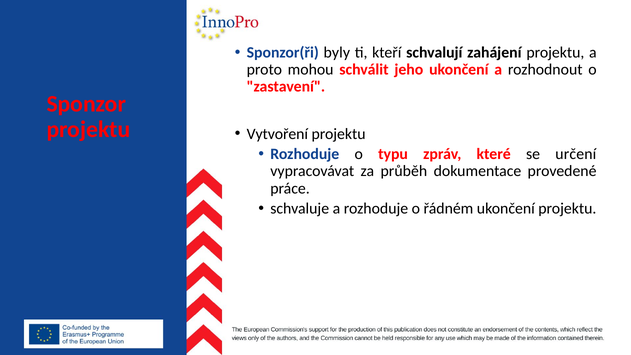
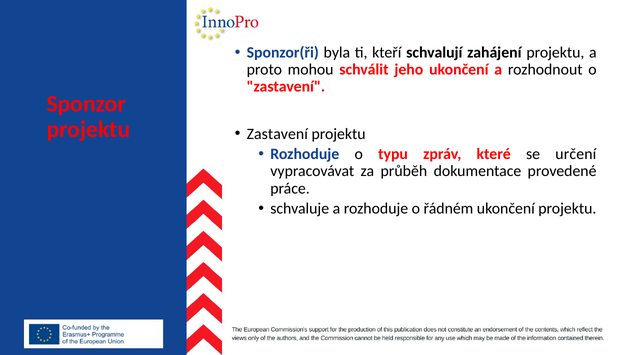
byly: byly -> byla
Vytvoření at (277, 134): Vytvoření -> Zastavení
